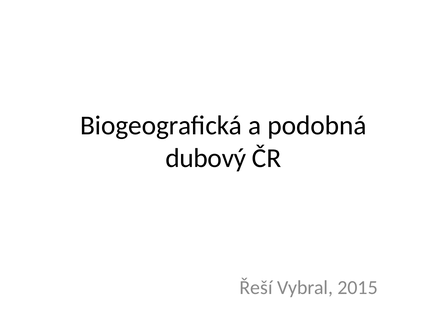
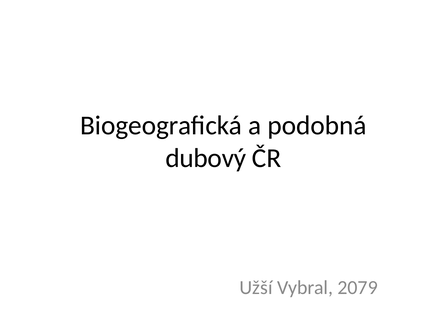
Řeší: Řeší -> Užší
2015: 2015 -> 2079
